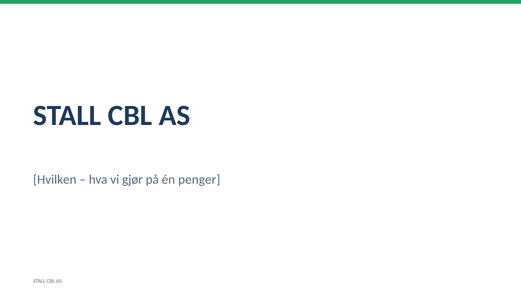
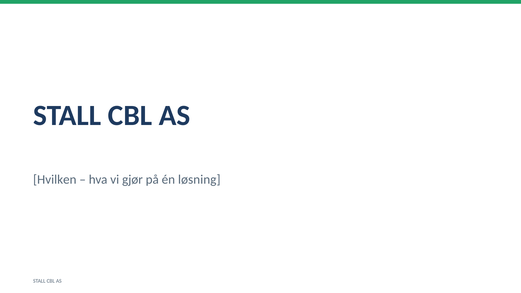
penger: penger -> løsning
